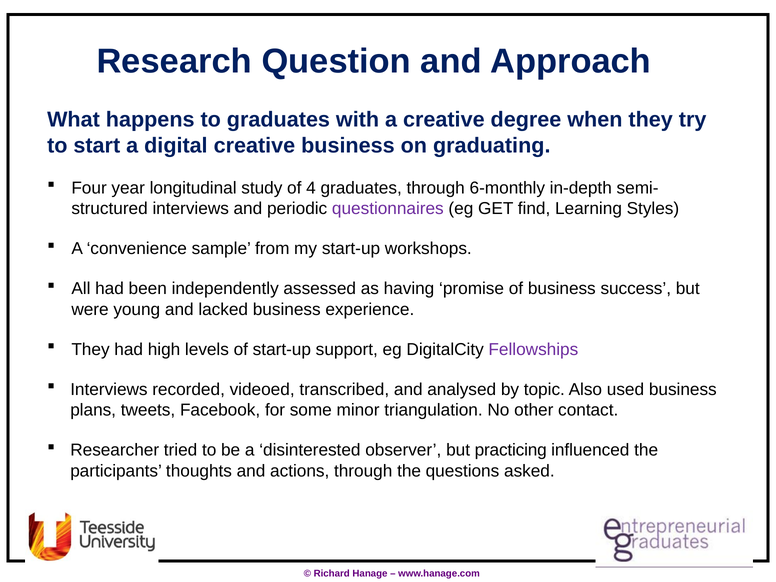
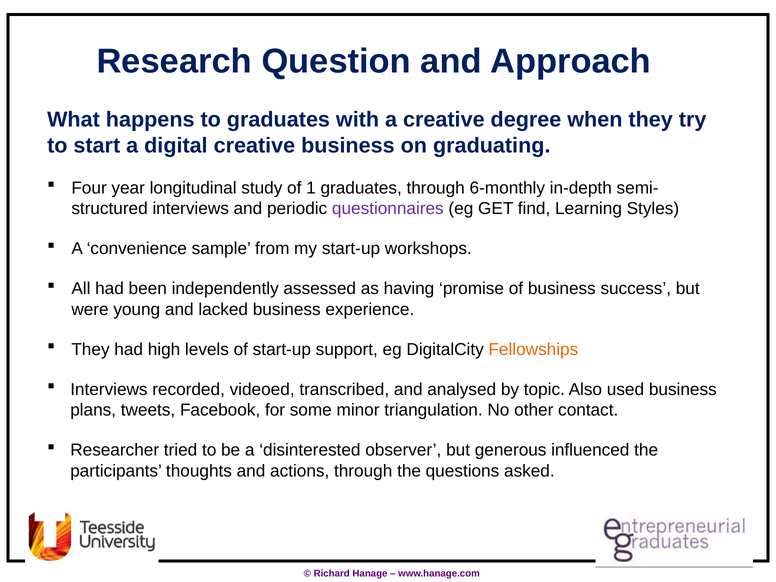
4: 4 -> 1
Fellowships colour: purple -> orange
practicing: practicing -> generous
